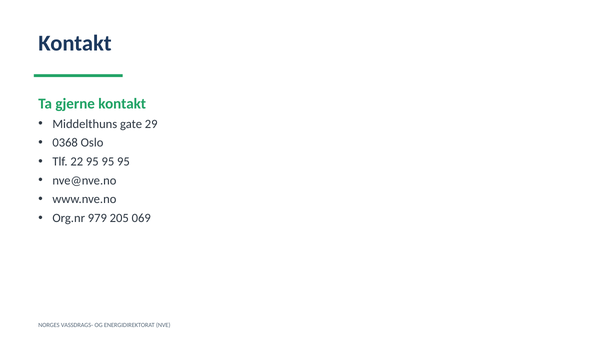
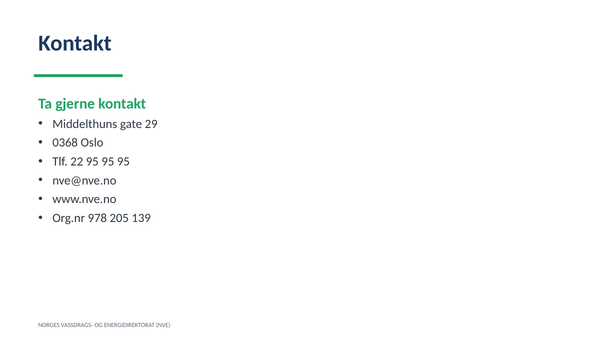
979: 979 -> 978
069: 069 -> 139
